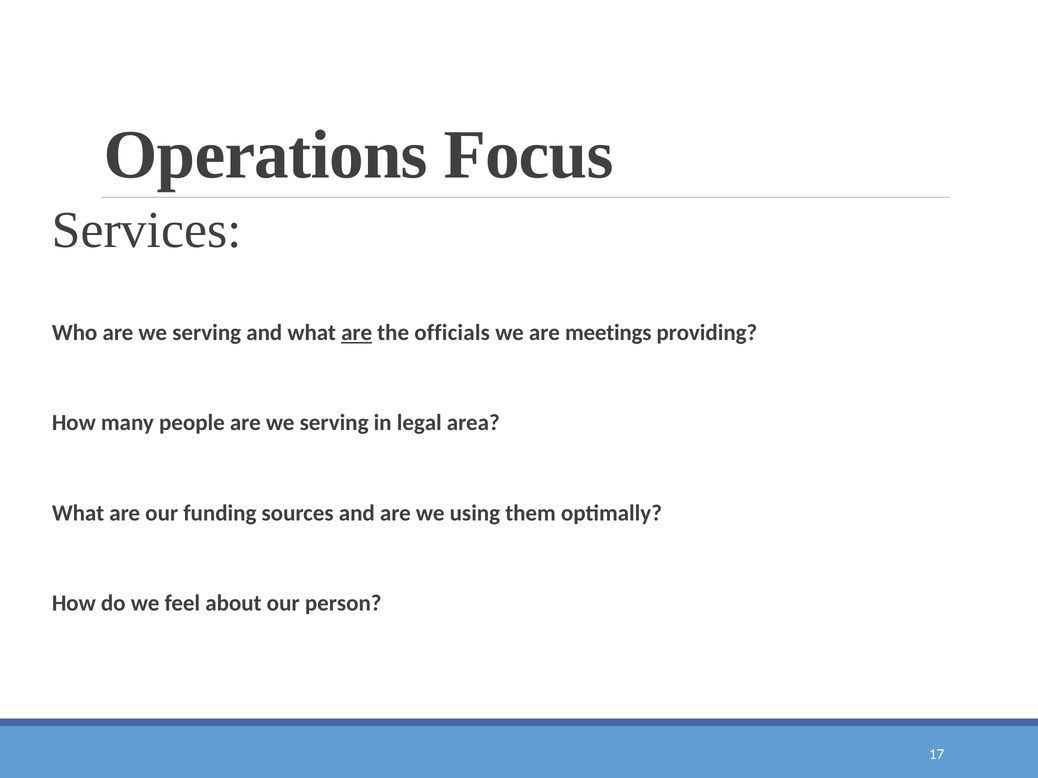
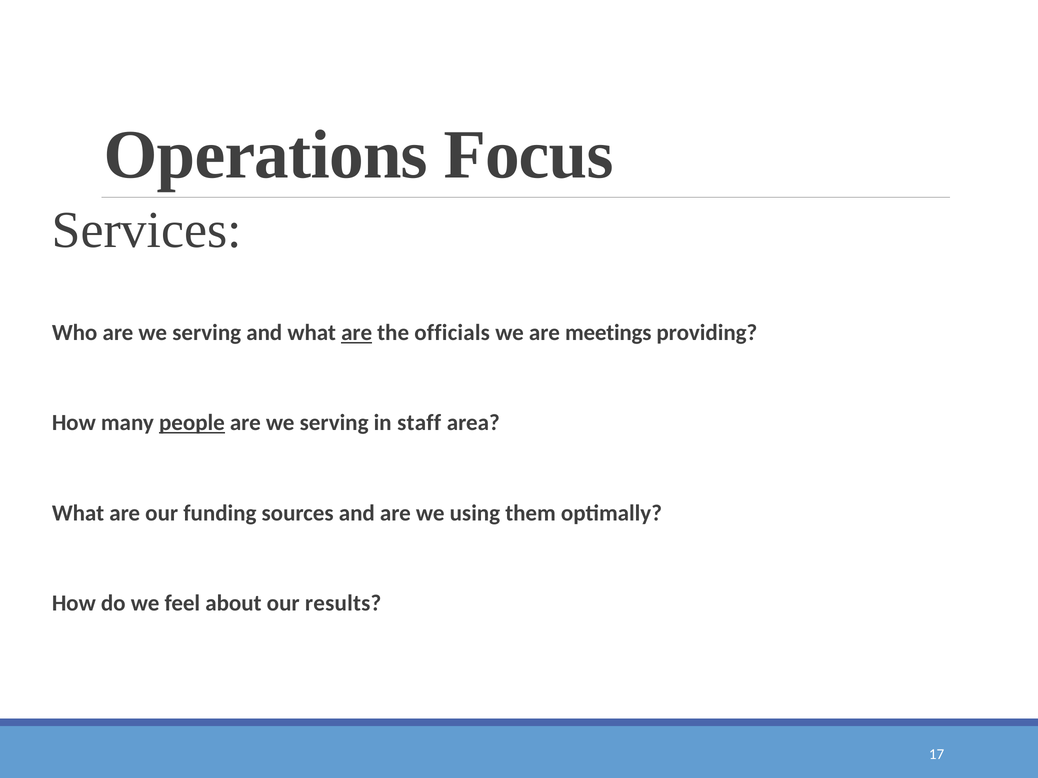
people underline: none -> present
legal: legal -> staff
person: person -> results
